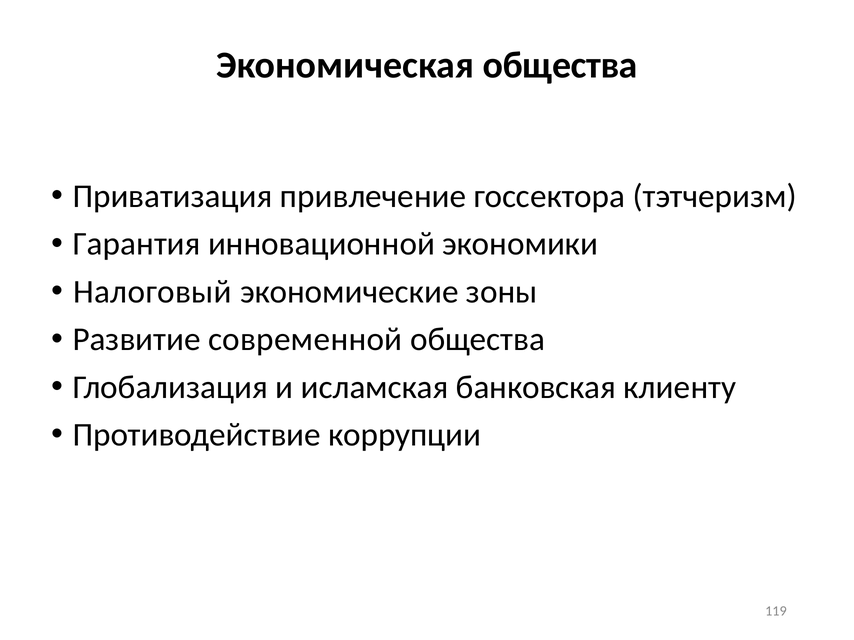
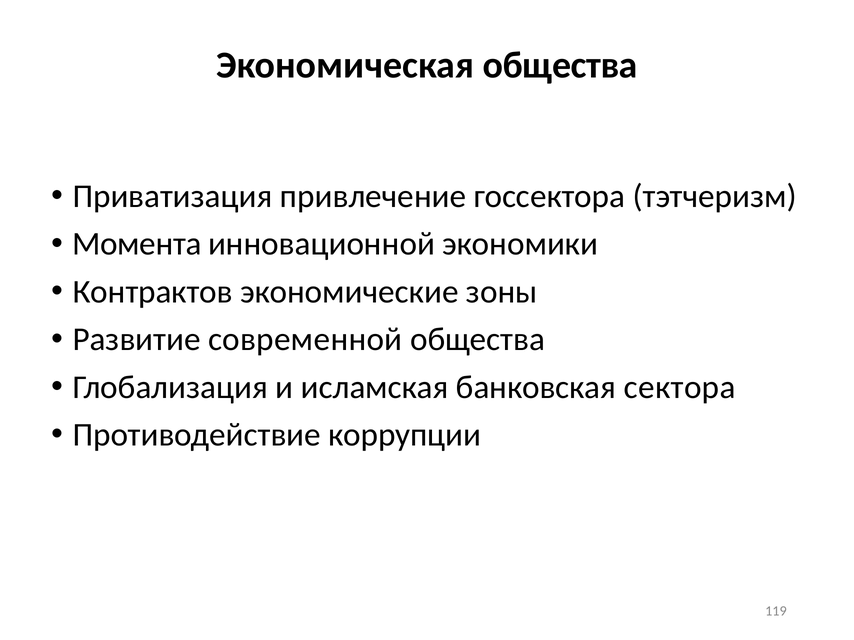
Гарантия: Гарантия -> Момента
Налоговый: Налоговый -> Контрактов
клиенту: клиенту -> сектора
